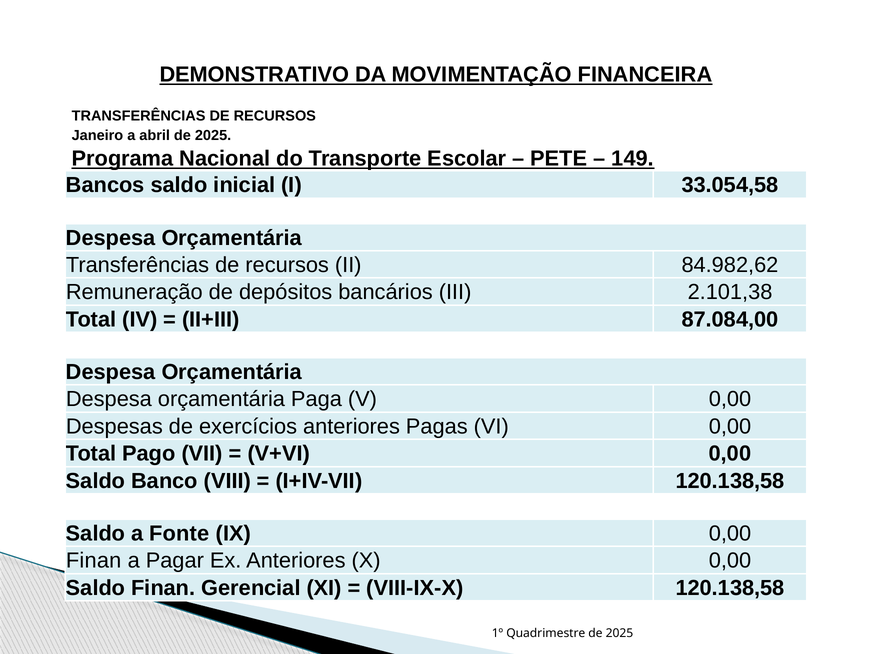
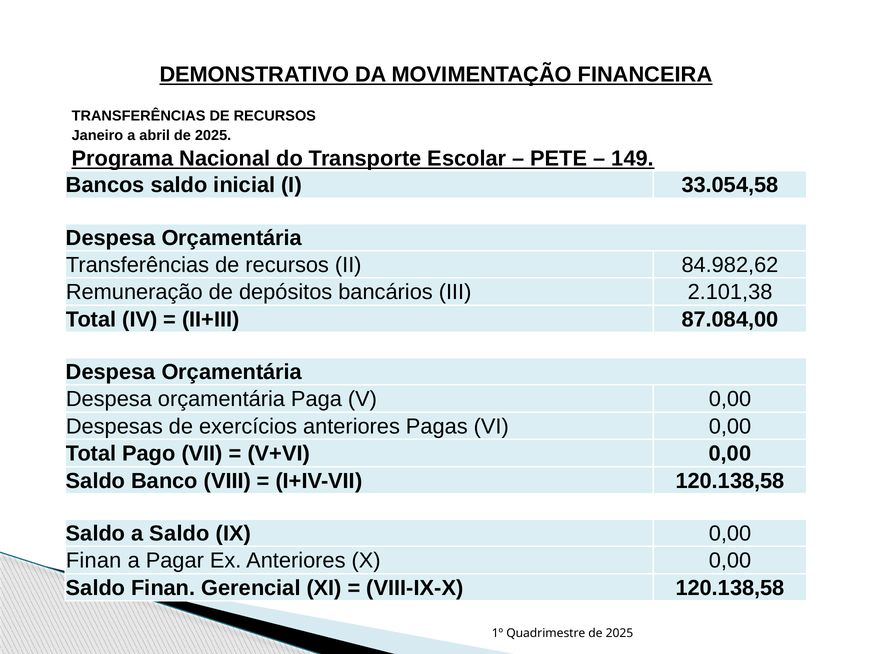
a Fonte: Fonte -> Saldo
